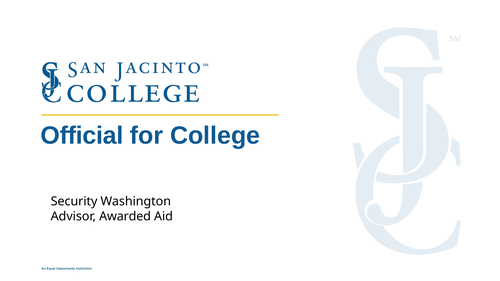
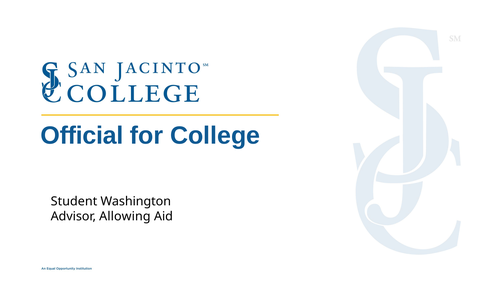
Security: Security -> Student
Awarded: Awarded -> Allowing
